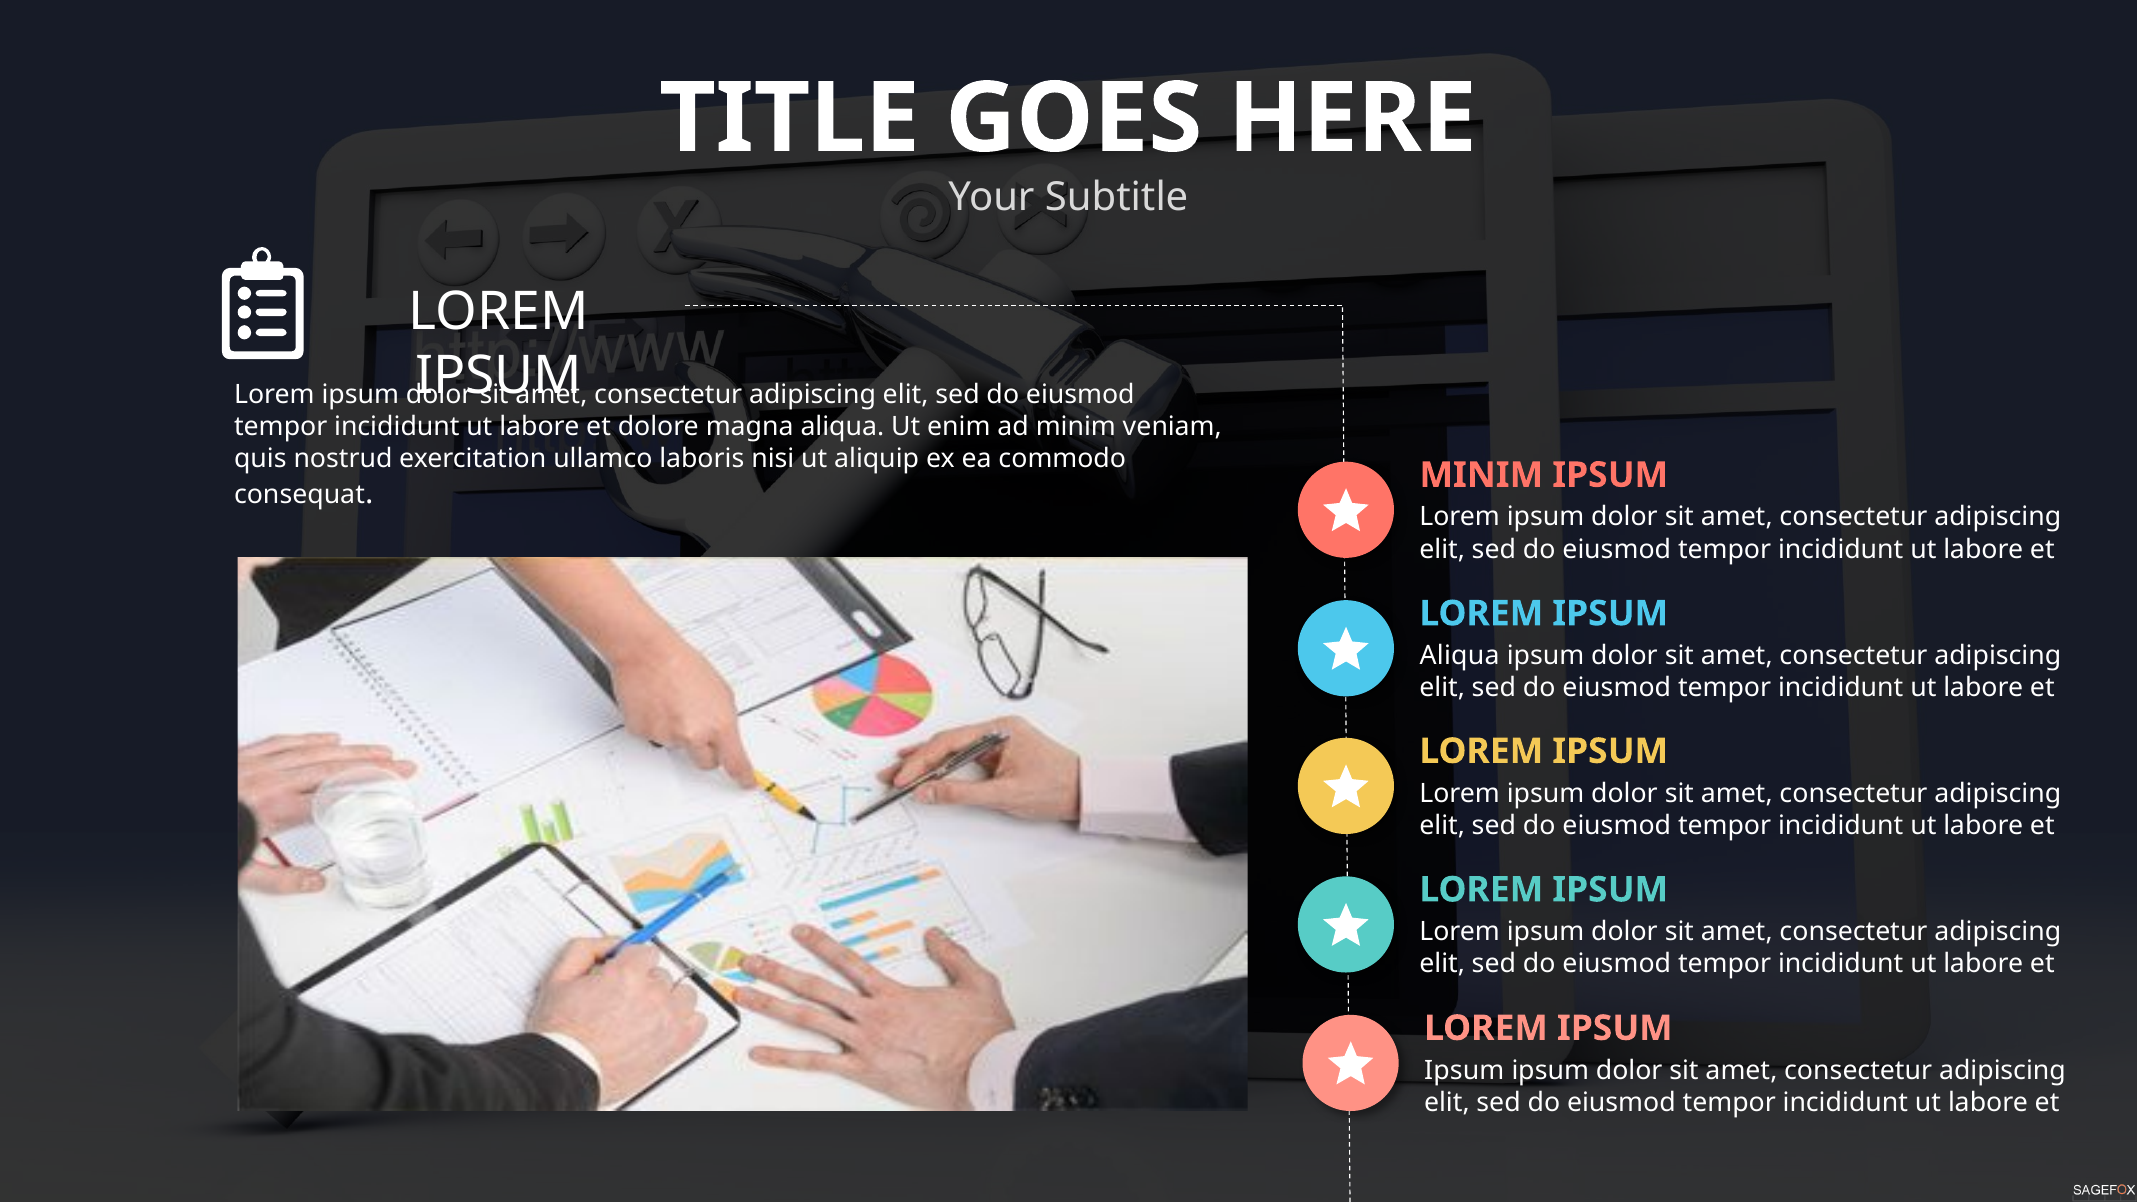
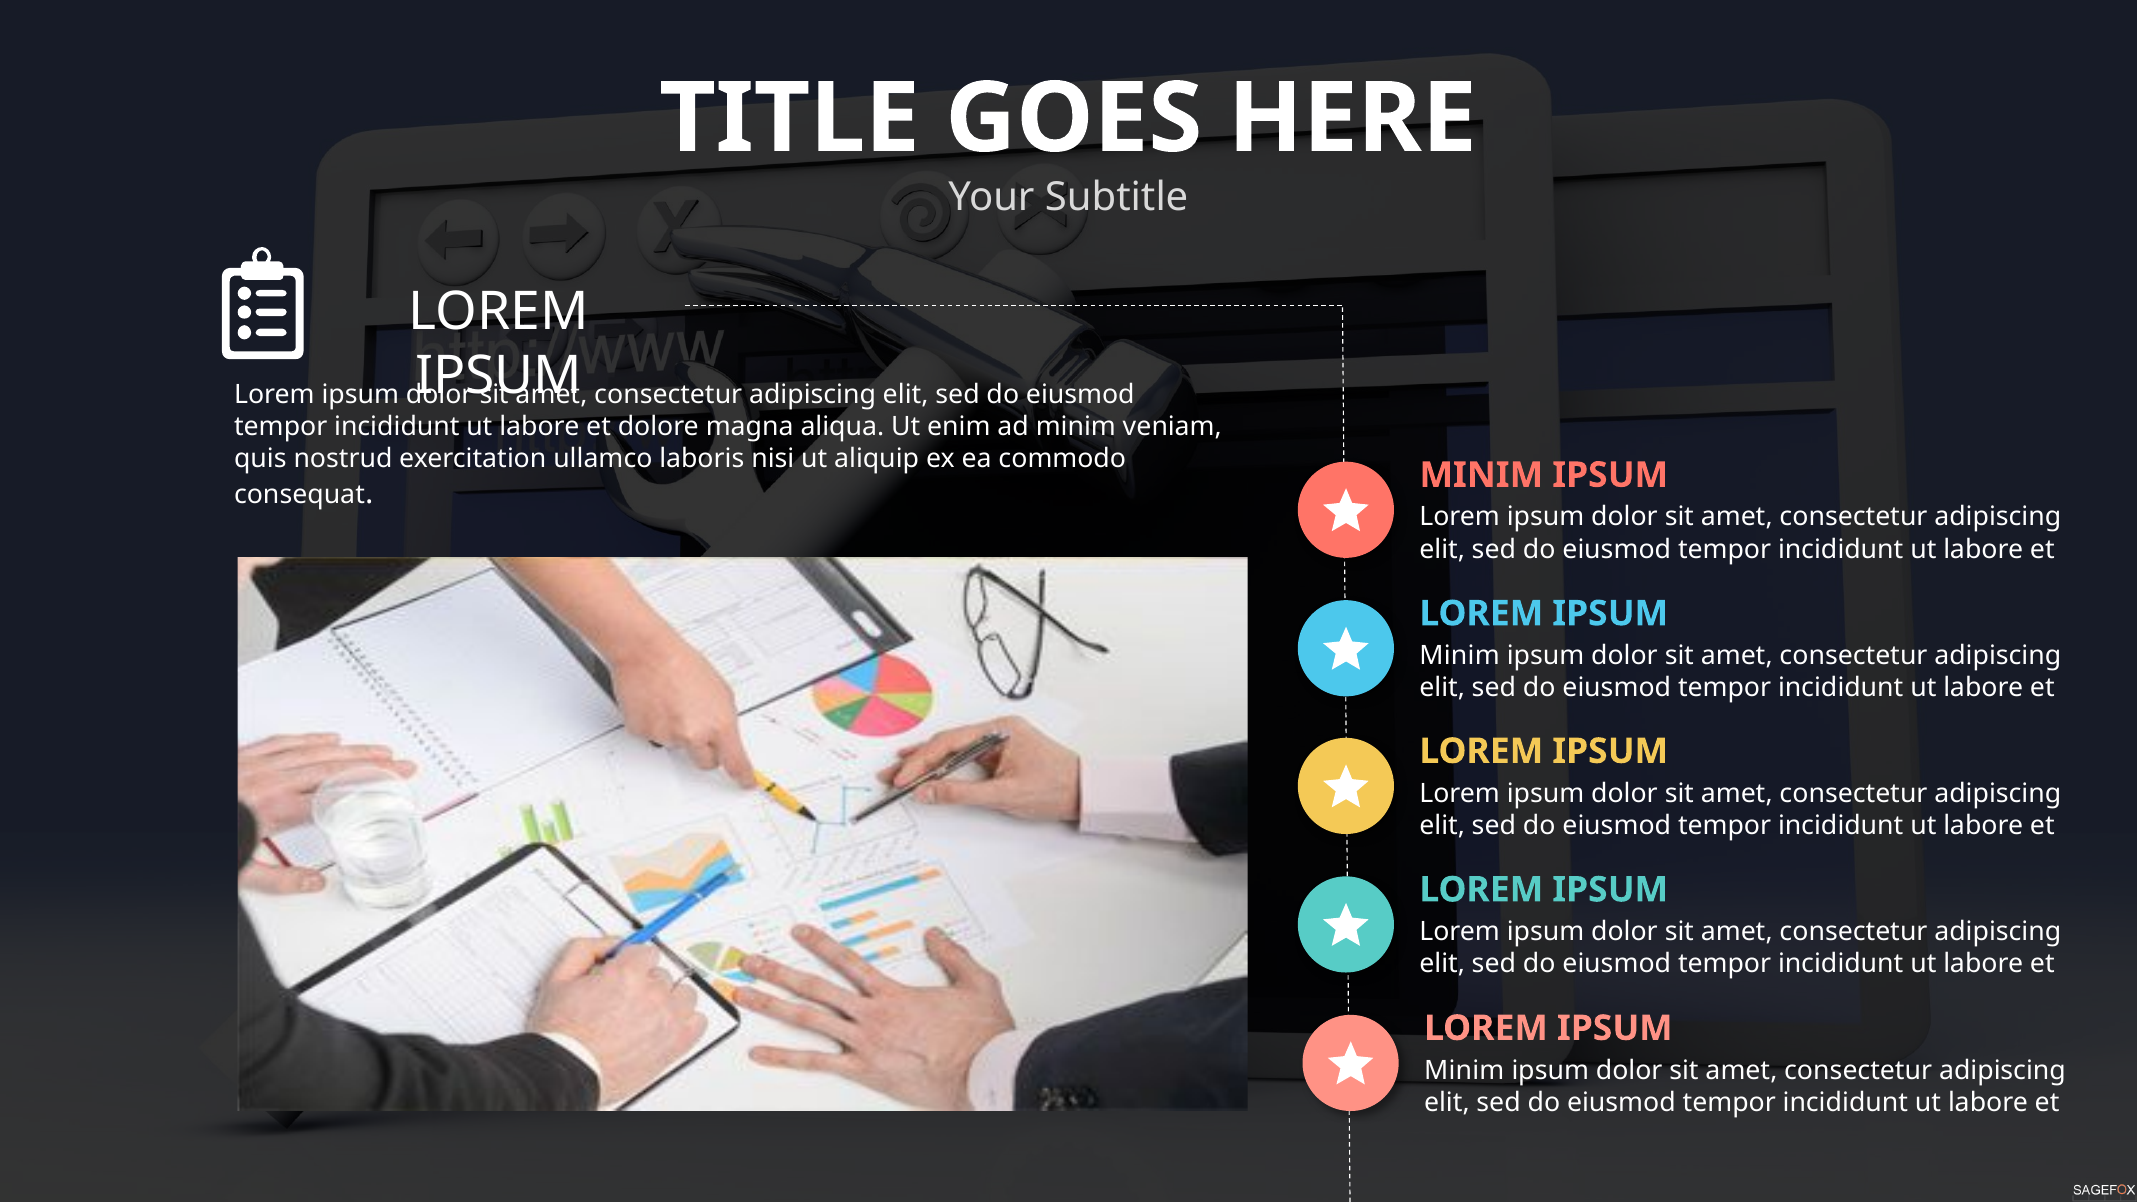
Aliqua at (1460, 656): Aliqua -> Minim
Ipsum at (1464, 1070): Ipsum -> Minim
